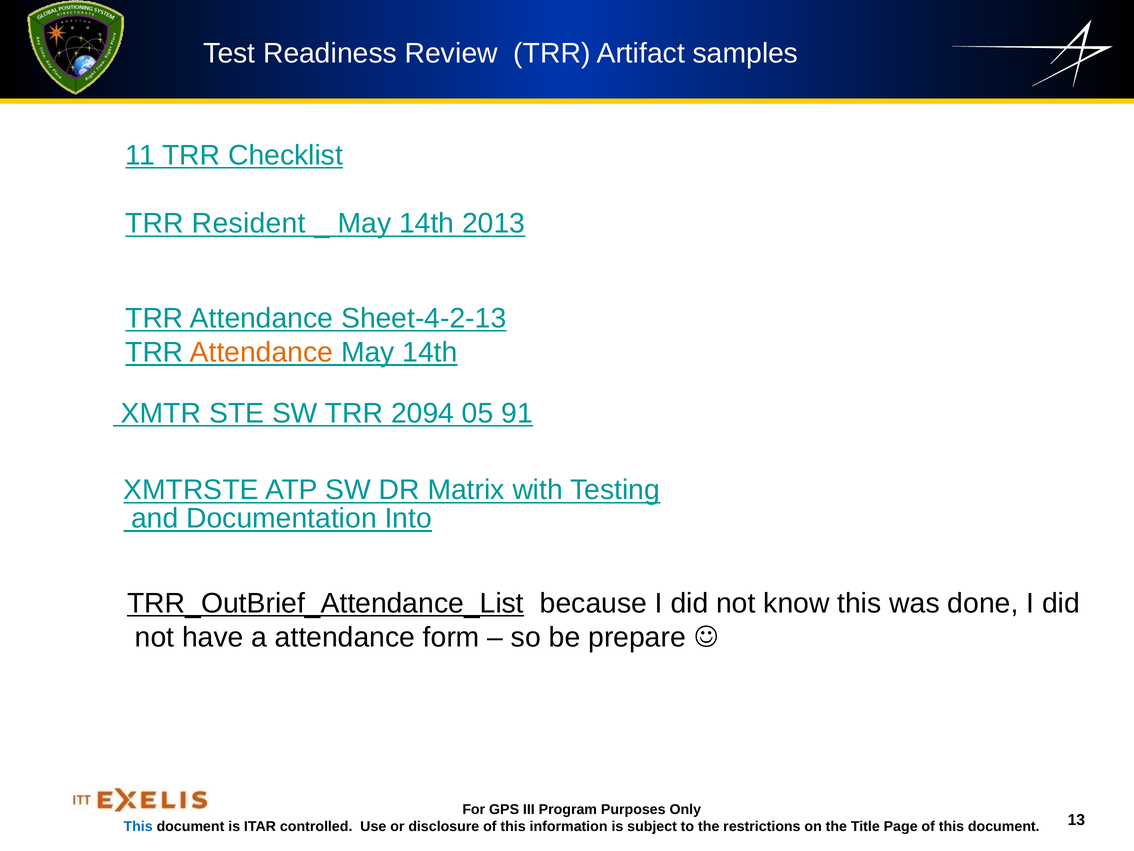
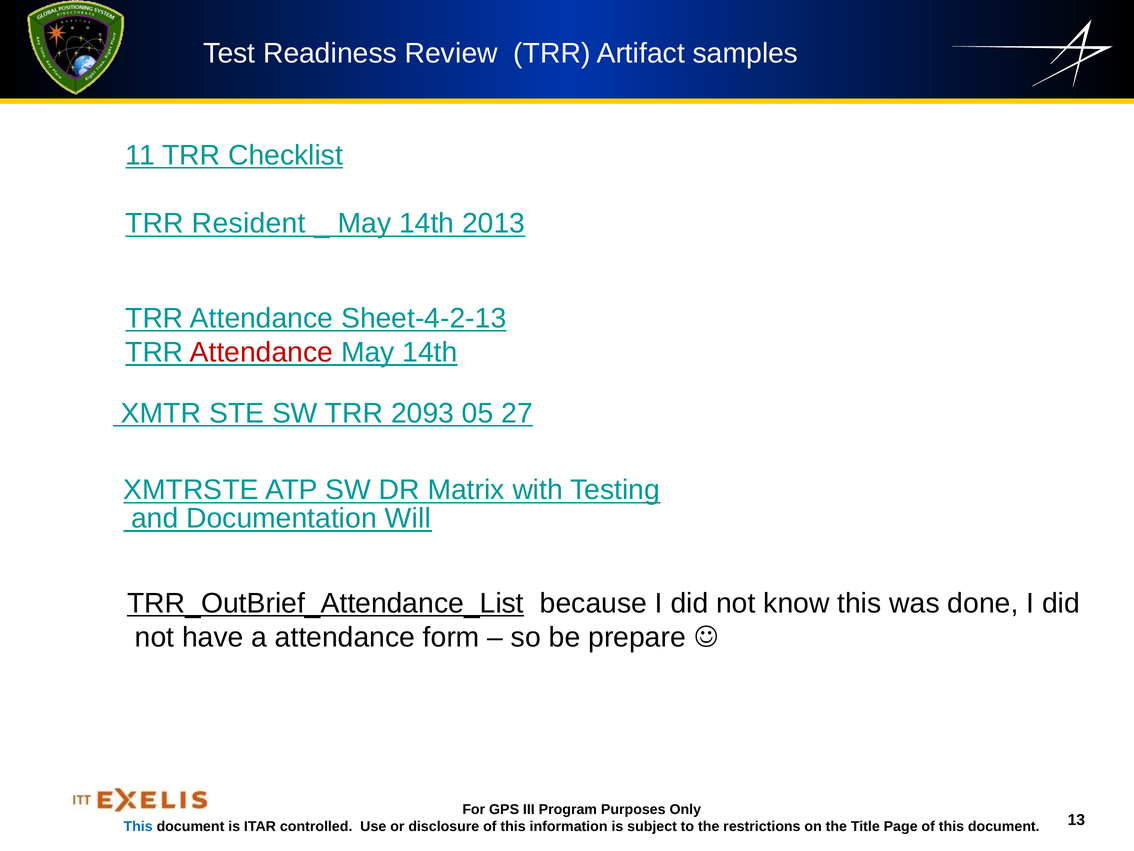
Attendance at (261, 352) colour: orange -> red
2094: 2094 -> 2093
91: 91 -> 27
Into: Into -> Will
